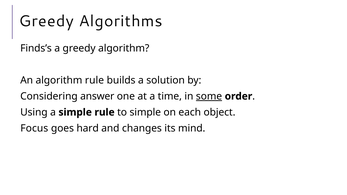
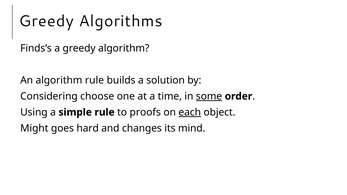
answer: answer -> choose
to simple: simple -> proofs
each underline: none -> present
Focus: Focus -> Might
